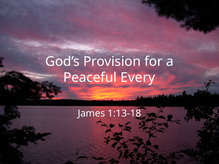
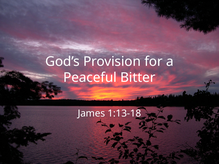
Every: Every -> Bitter
